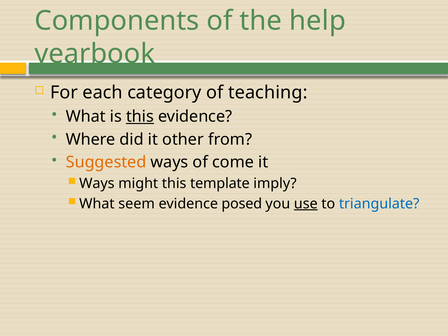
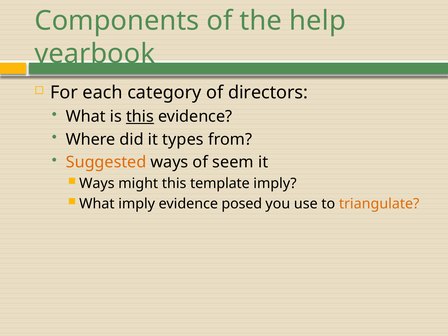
teaching: teaching -> directors
other: other -> types
come: come -> seem
What seem: seem -> imply
use underline: present -> none
triangulate colour: blue -> orange
